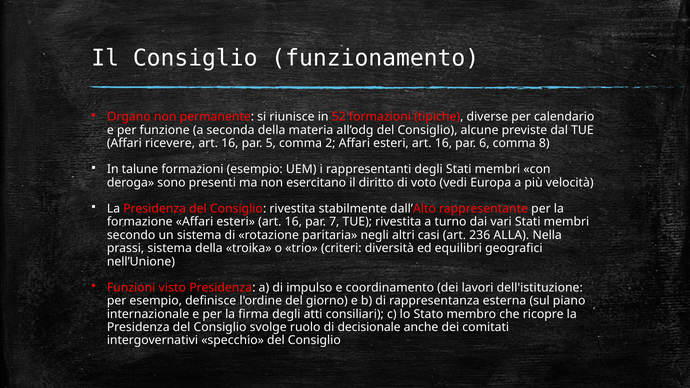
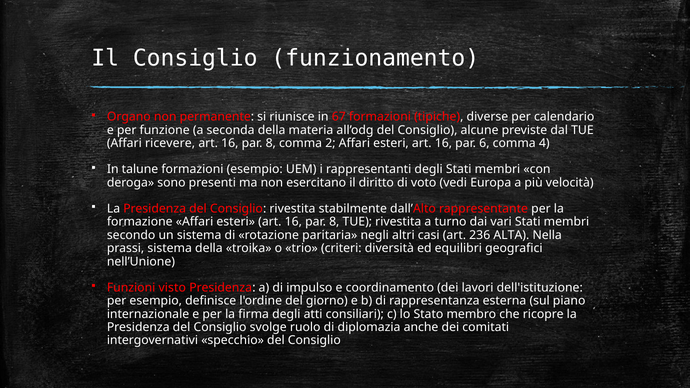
52: 52 -> 67
5 at (271, 143): 5 -> 8
8: 8 -> 4
7 at (334, 222): 7 -> 8
ALLA: ALLA -> ALTA
decisionale: decisionale -> diplomazia
